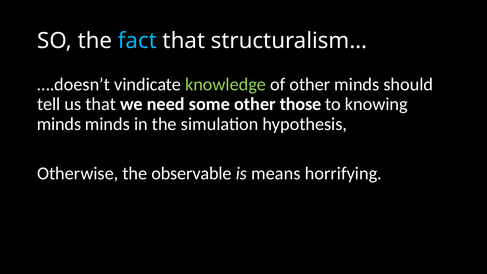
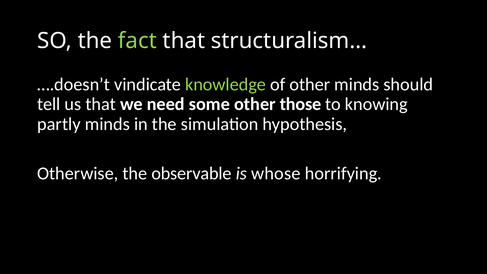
fact colour: light blue -> light green
minds at (59, 124): minds -> partly
means: means -> whose
